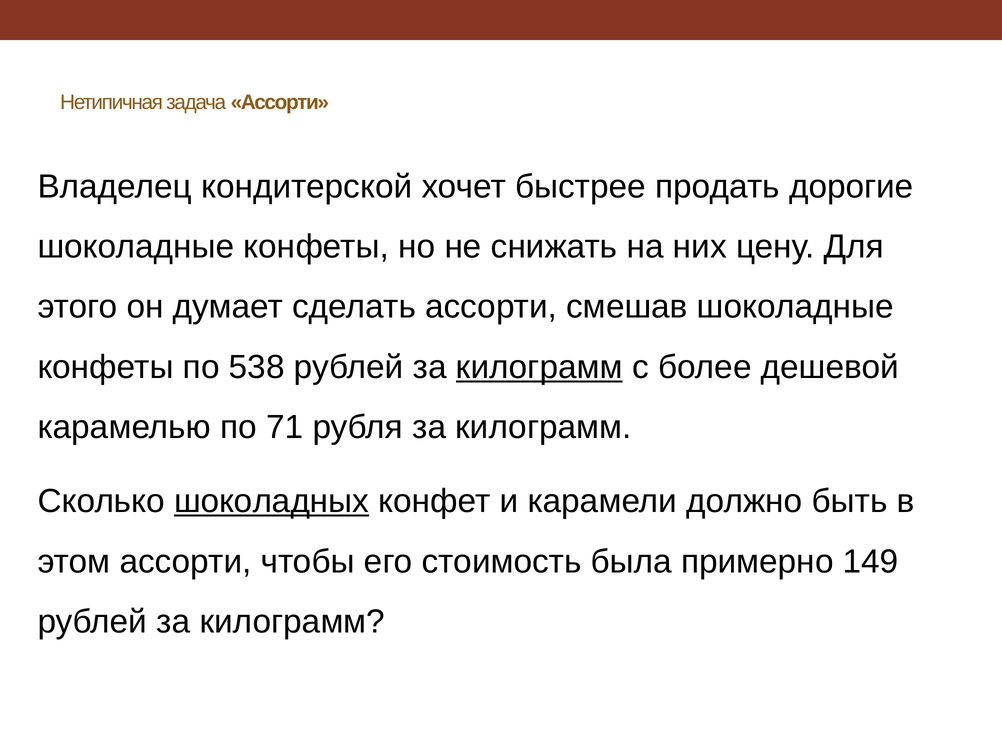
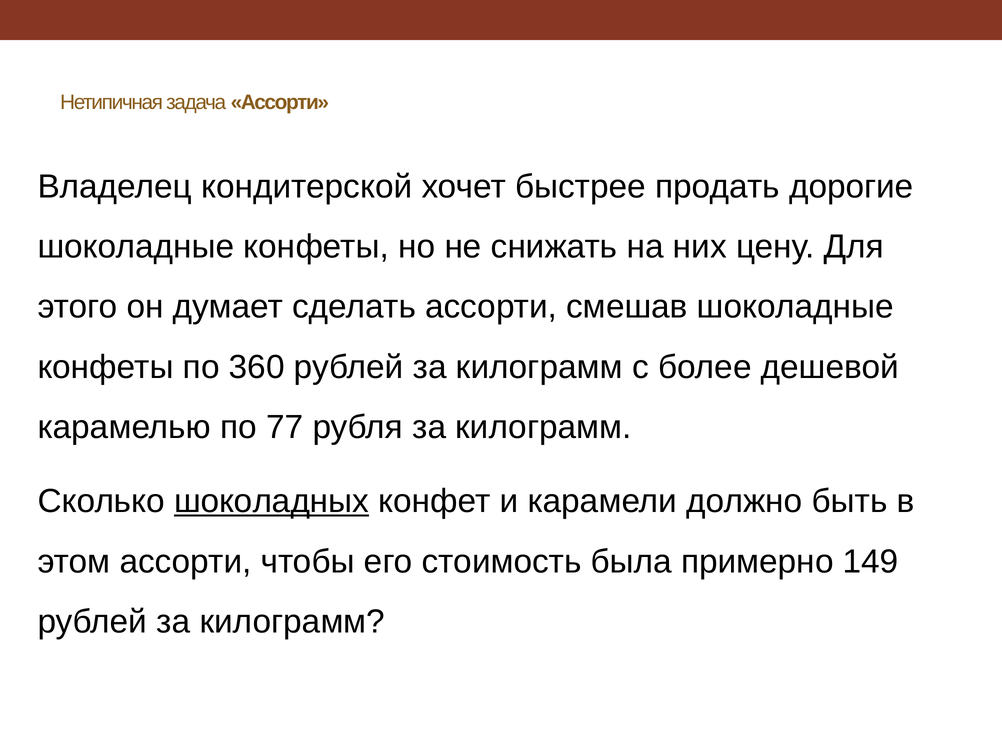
538: 538 -> 360
килограмм at (539, 367) underline: present -> none
71: 71 -> 77
